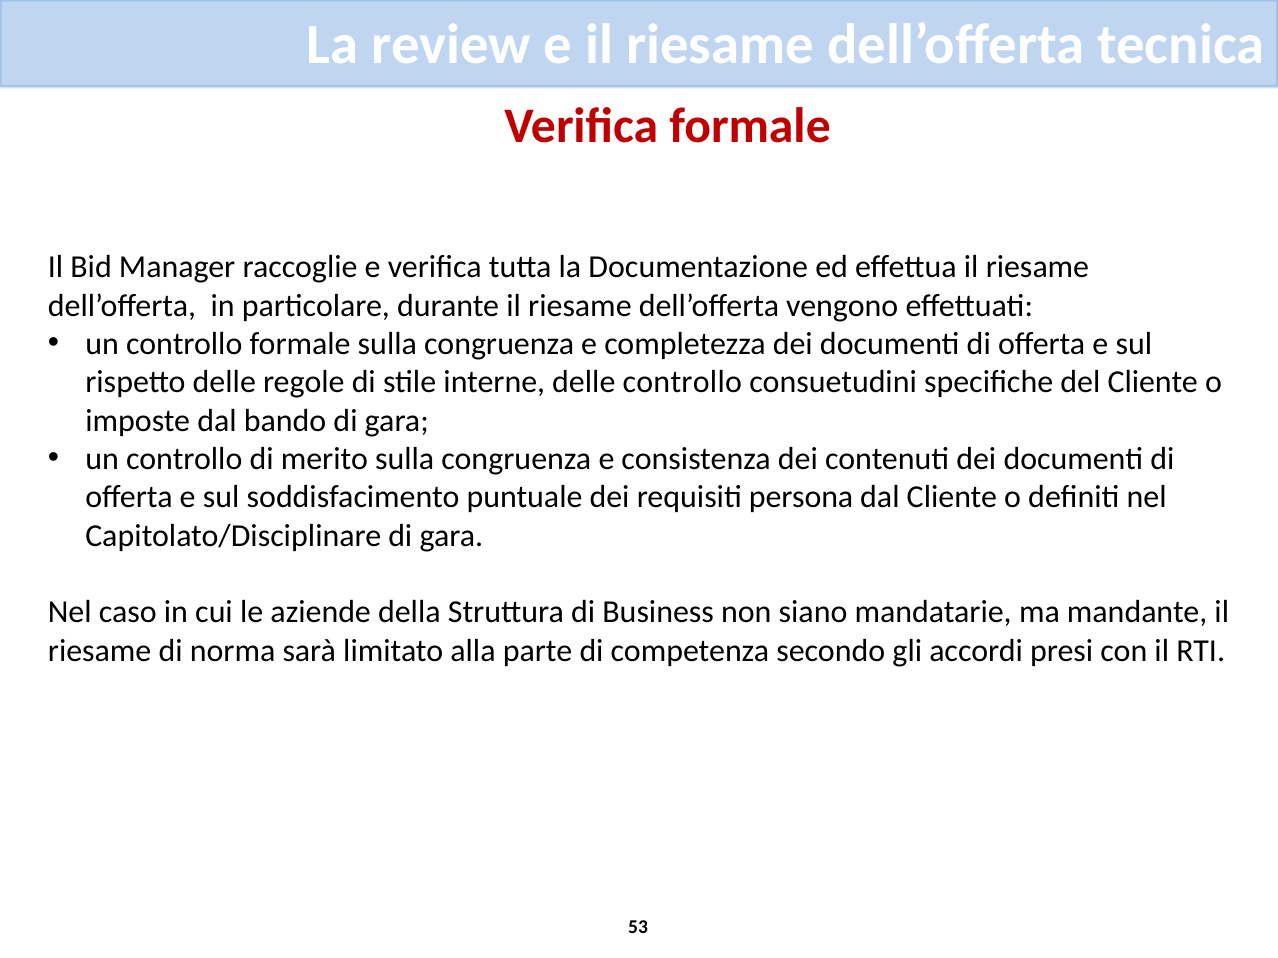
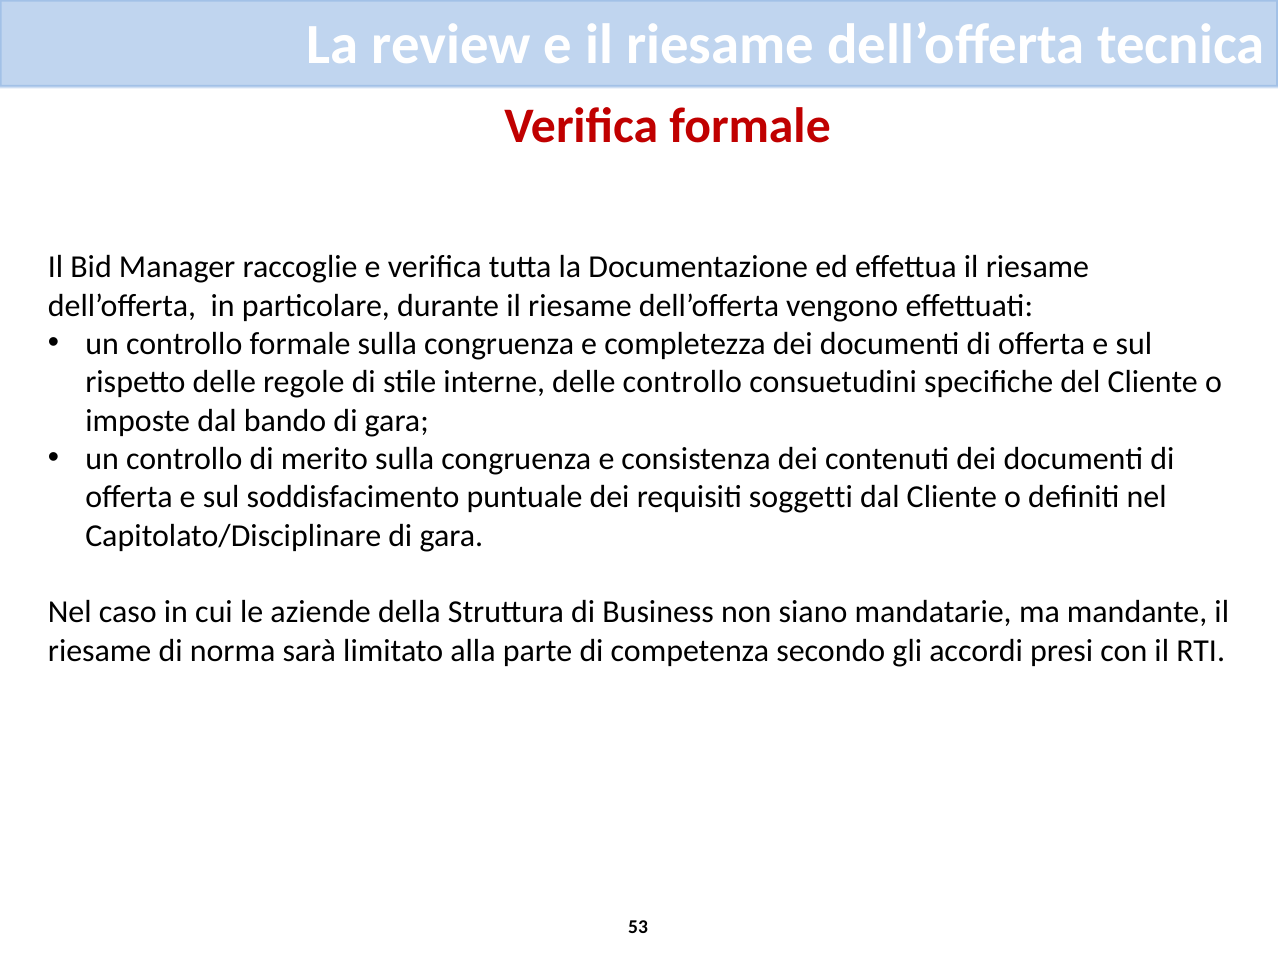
persona: persona -> soggetti
